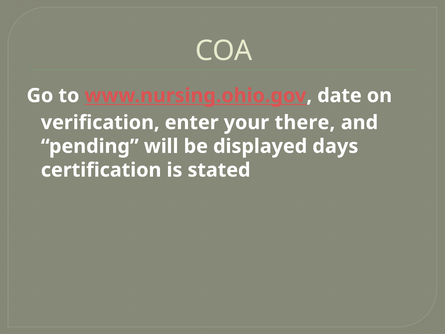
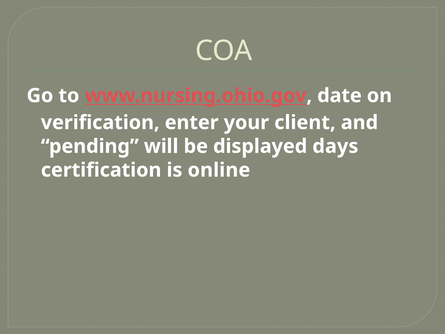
there: there -> client
stated: stated -> online
